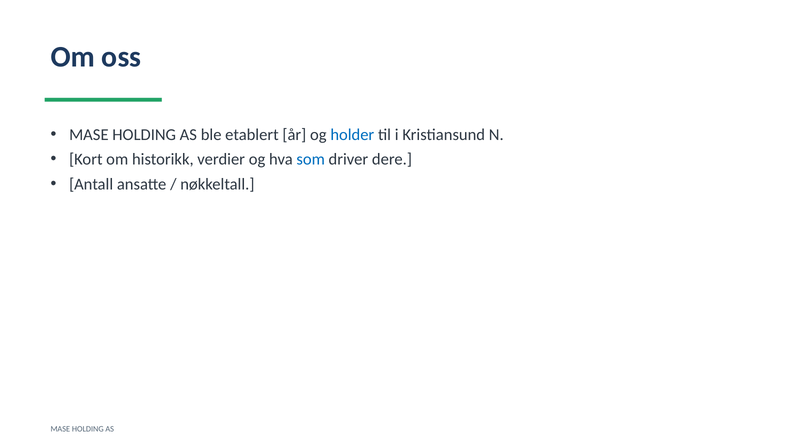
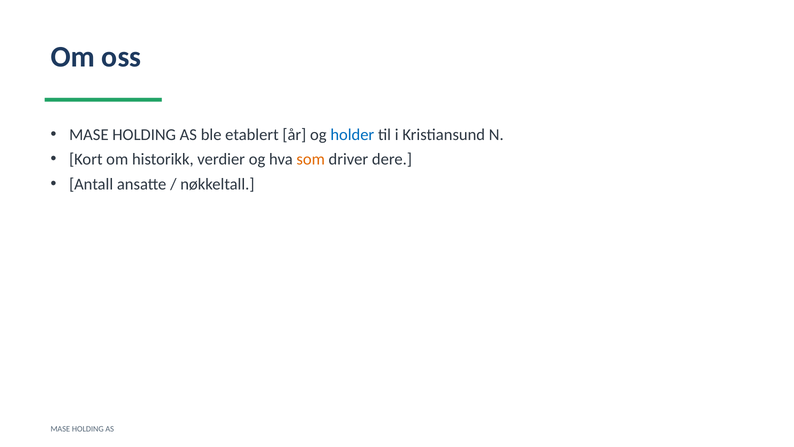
som colour: blue -> orange
